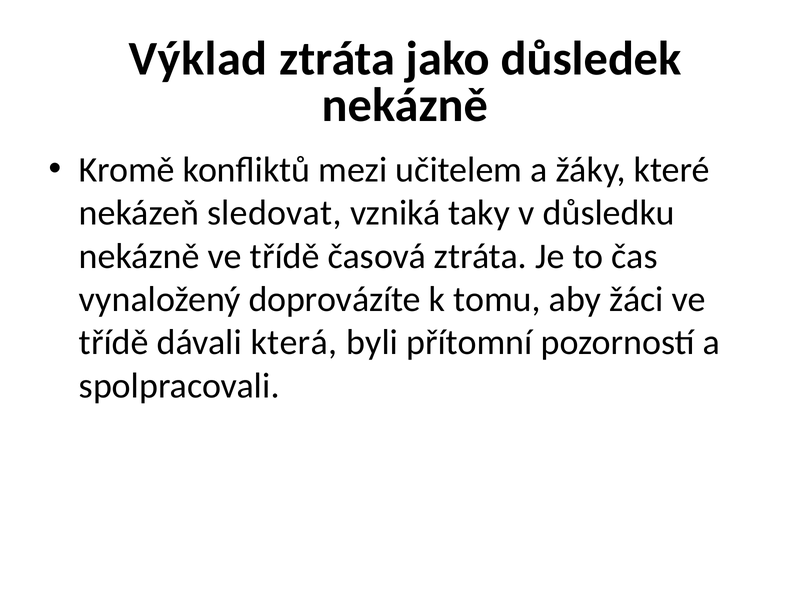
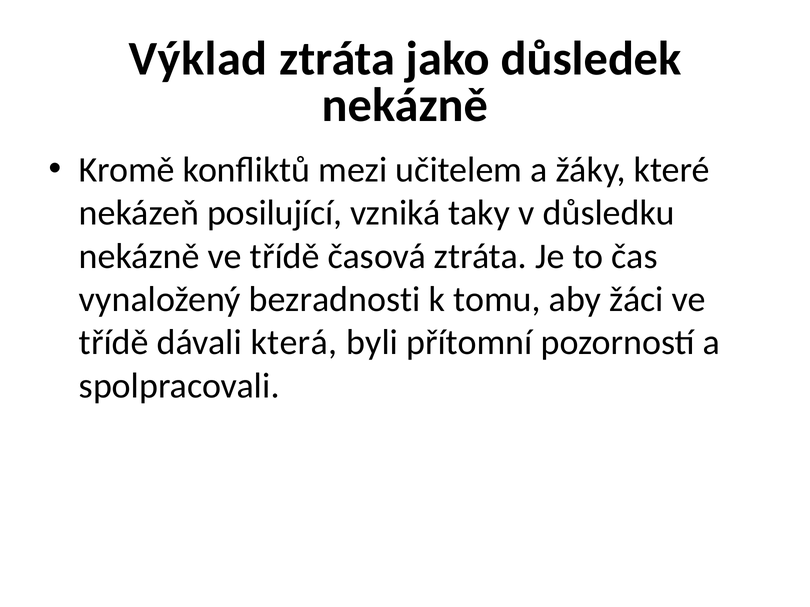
sledovat: sledovat -> posilující
doprovázíte: doprovázíte -> bezradnosti
